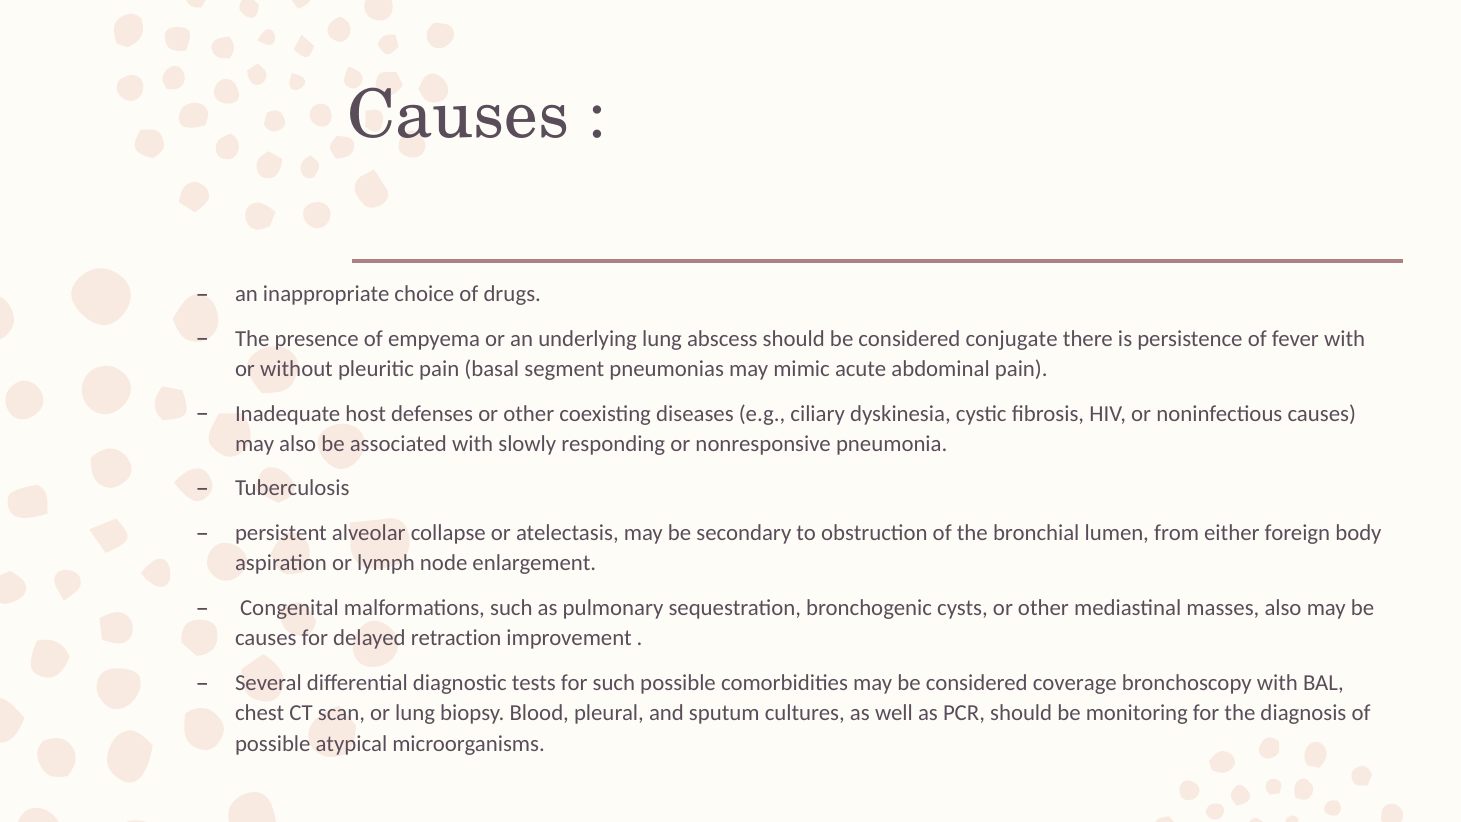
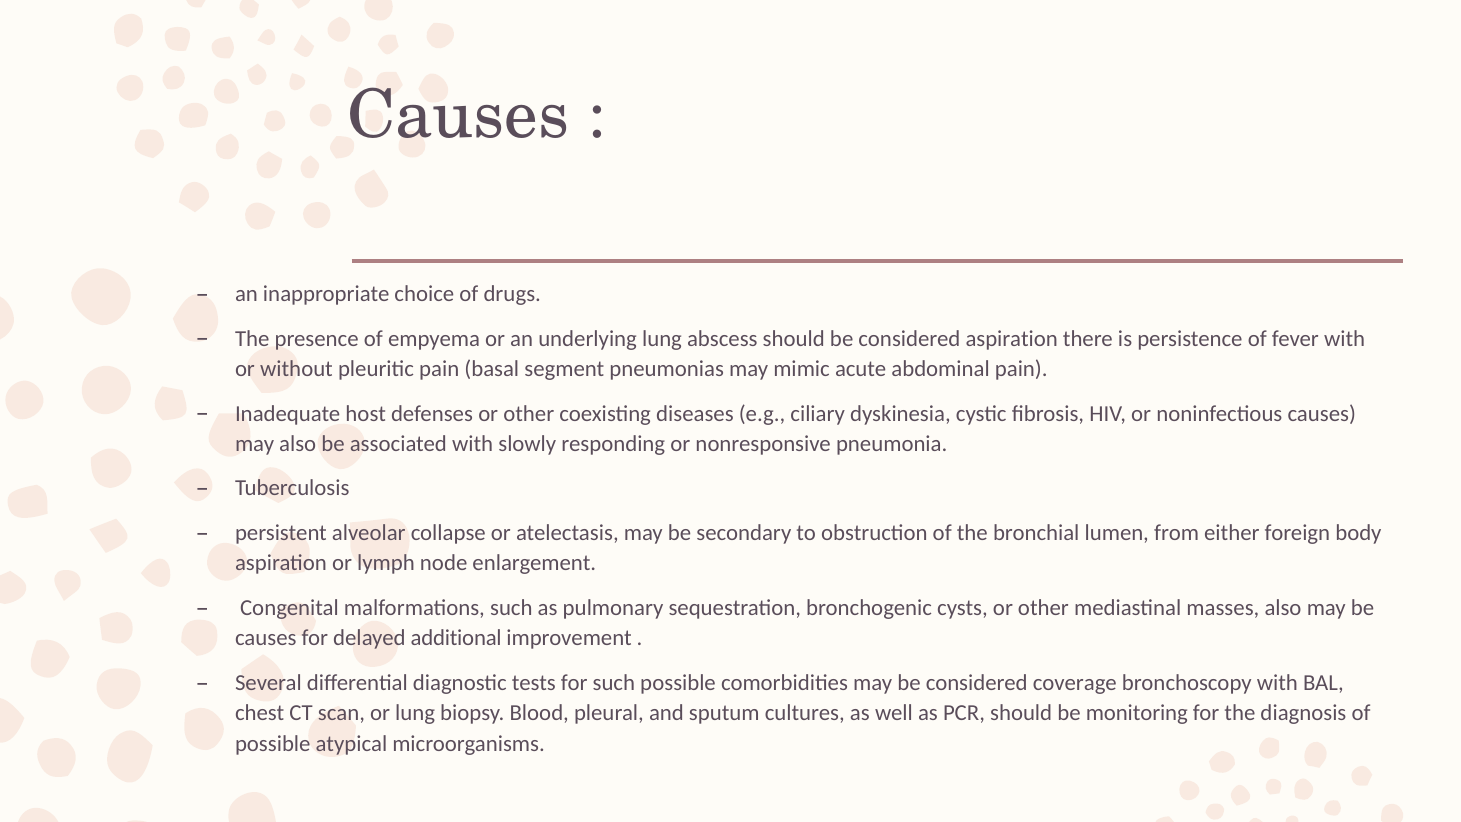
considered conjugate: conjugate -> aspiration
retraction: retraction -> additional
